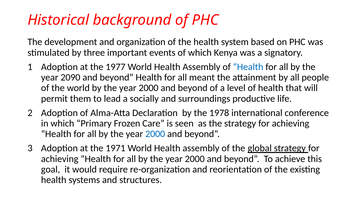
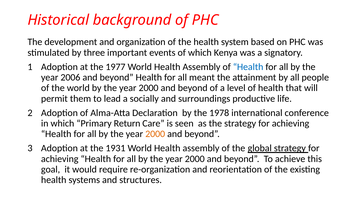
2090: 2090 -> 2006
Frozen: Frozen -> Return
2000 at (155, 134) colour: blue -> orange
1971: 1971 -> 1931
